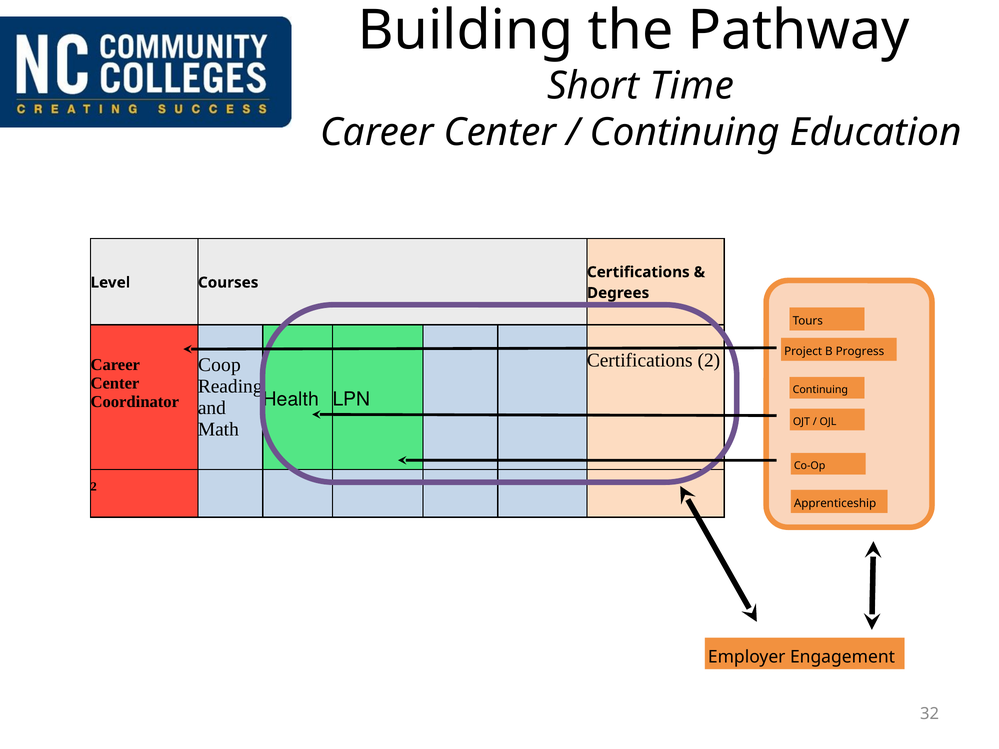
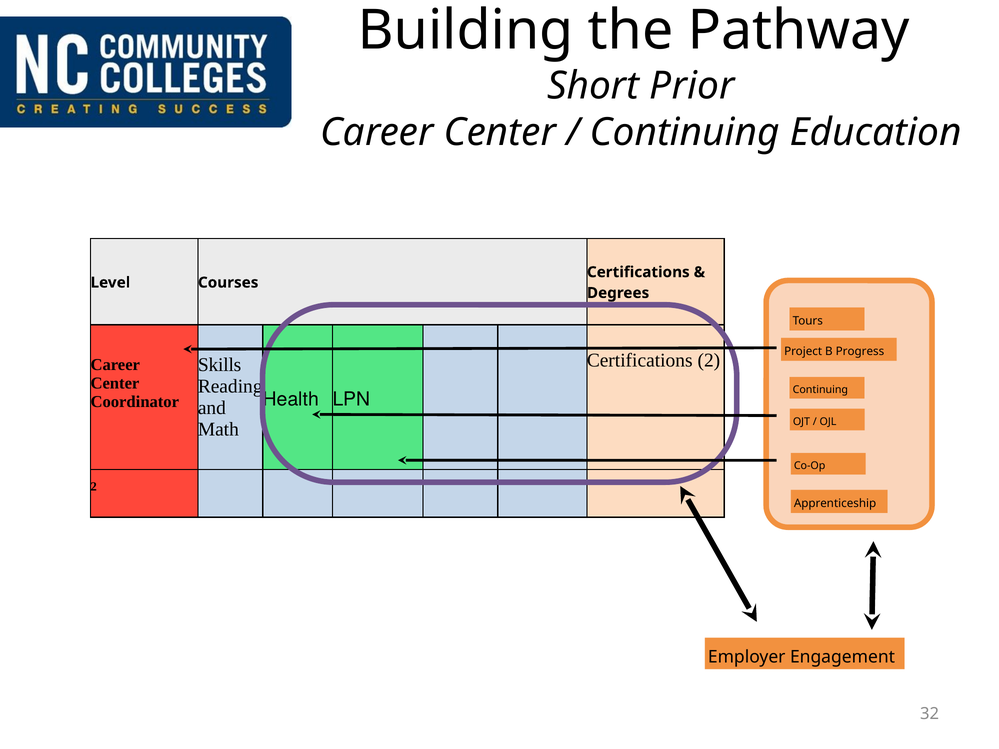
Time: Time -> Prior
Coop: Coop -> Skills
